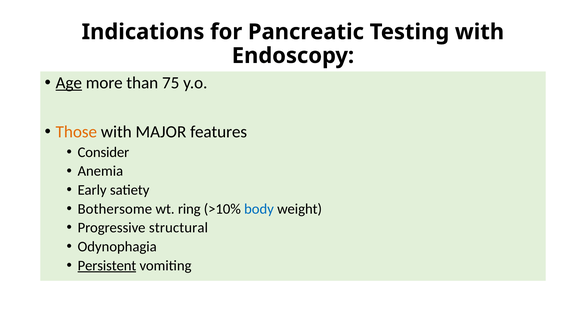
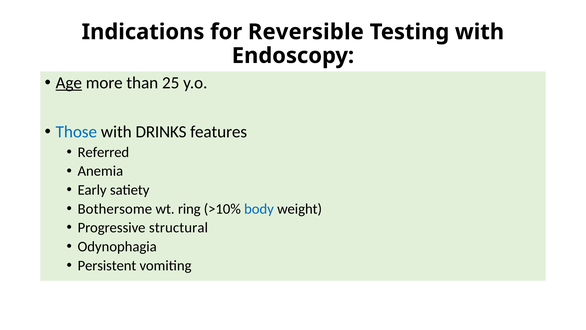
Pancreatic: Pancreatic -> Reversible
75: 75 -> 25
Those colour: orange -> blue
MAJOR: MAJOR -> DRINKS
Consider: Consider -> Referred
Persistent underline: present -> none
